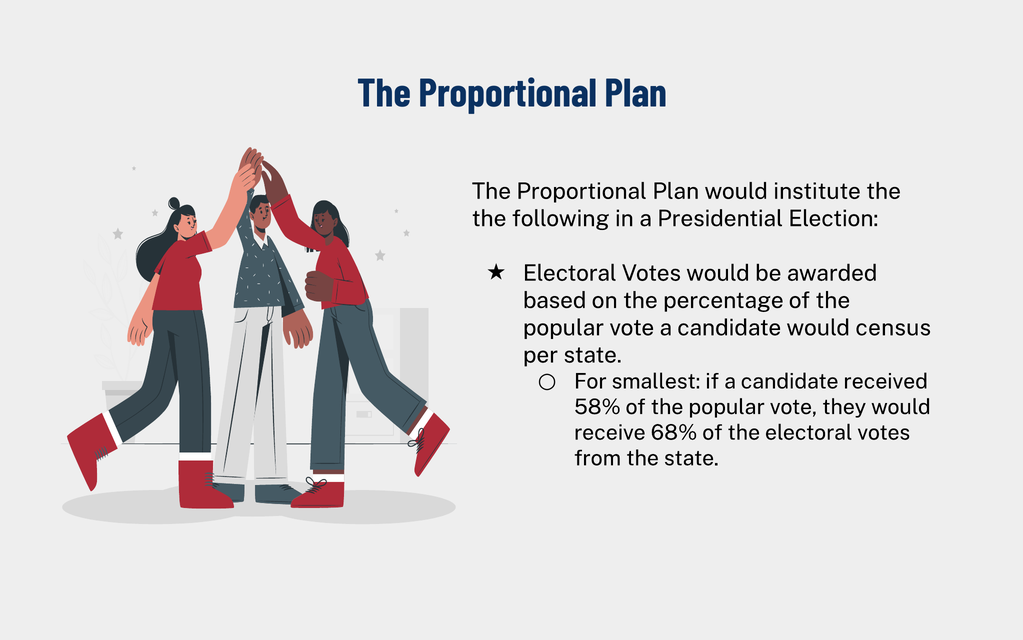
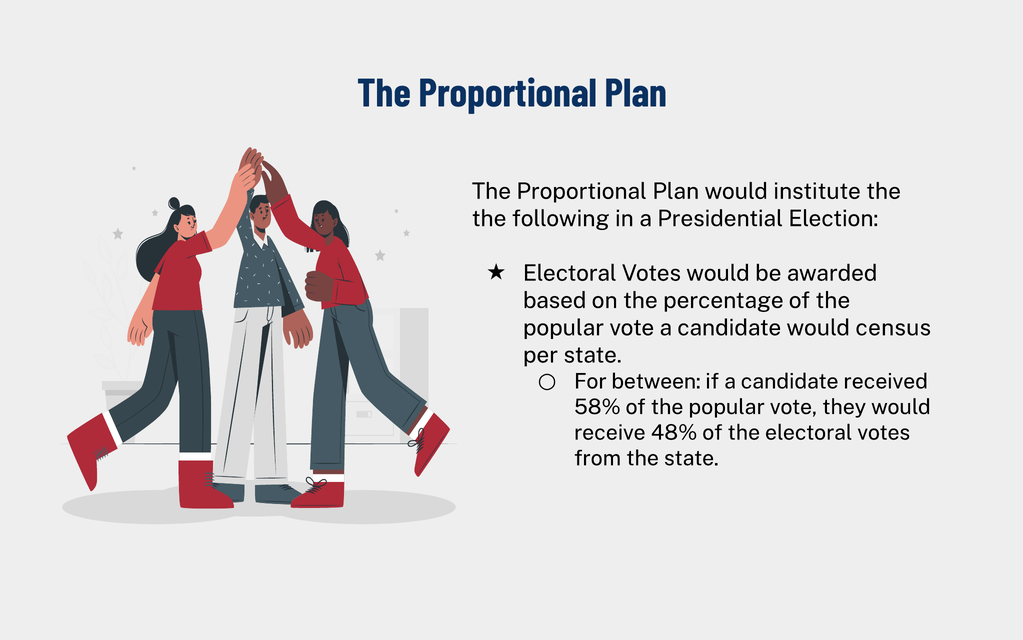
smallest: smallest -> between
68%: 68% -> 48%
